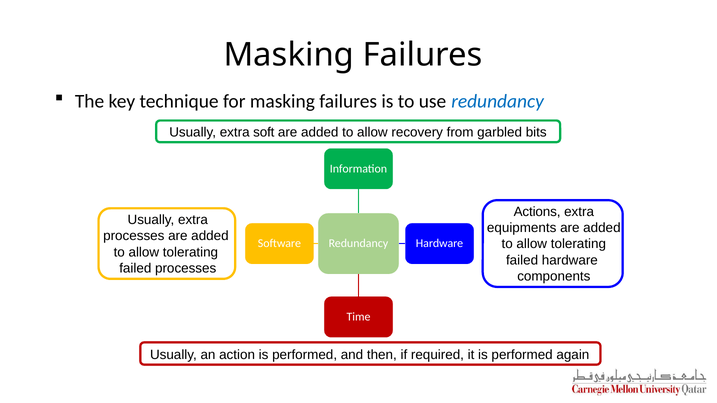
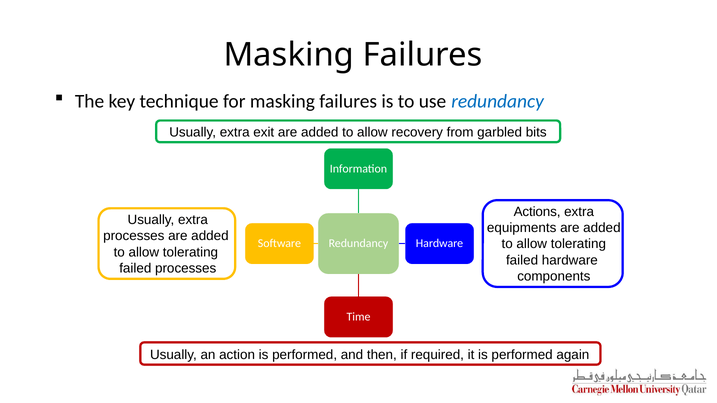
soft: soft -> exit
